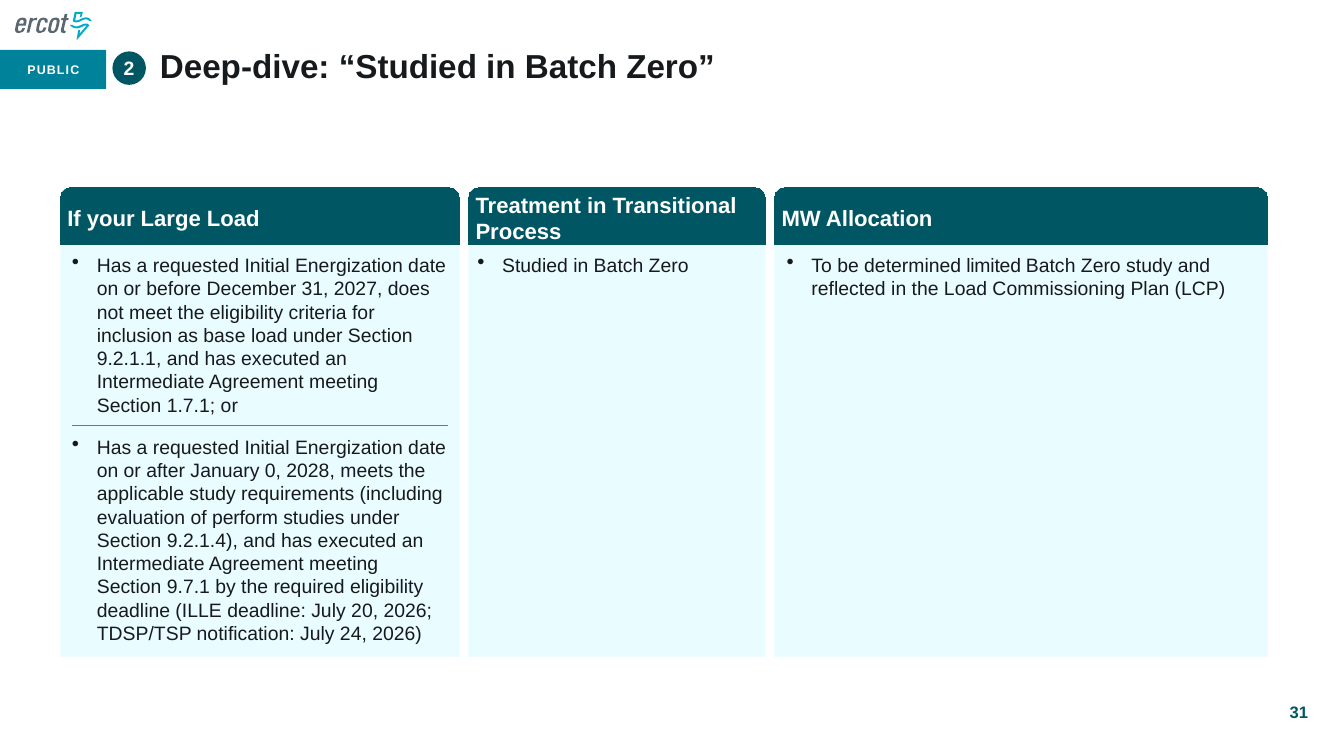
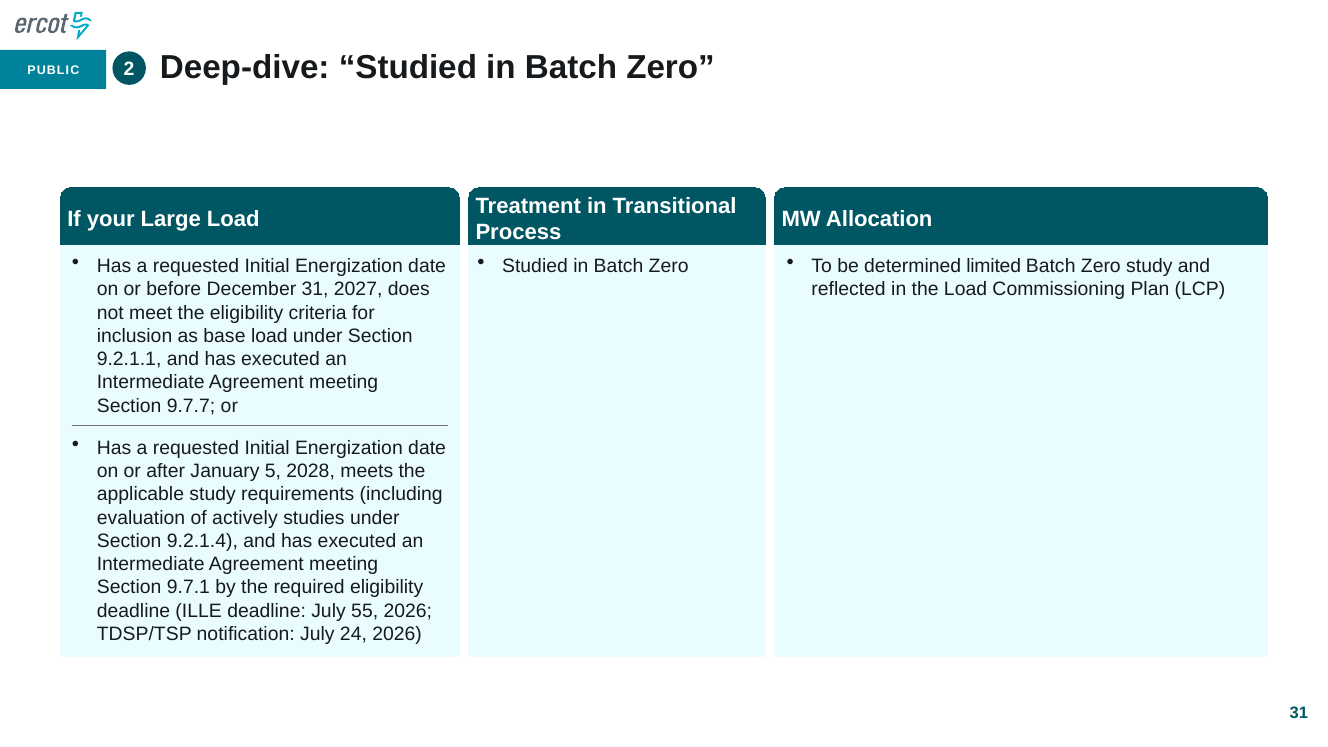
1.7.1: 1.7.1 -> 9.7.7
0: 0 -> 5
perform: perform -> actively
20: 20 -> 55
